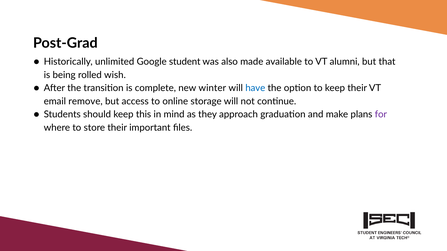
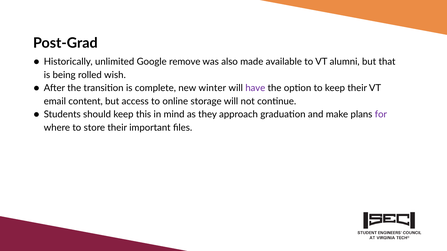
student: student -> remove
have colour: blue -> purple
remove: remove -> content
